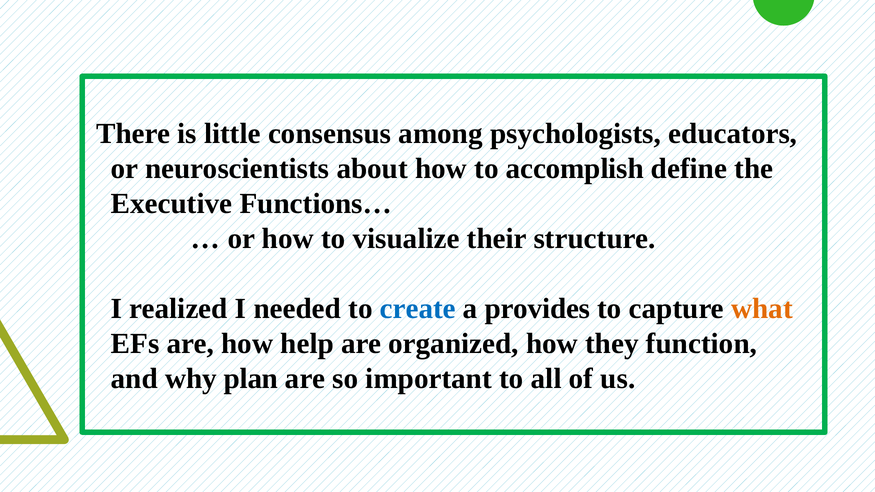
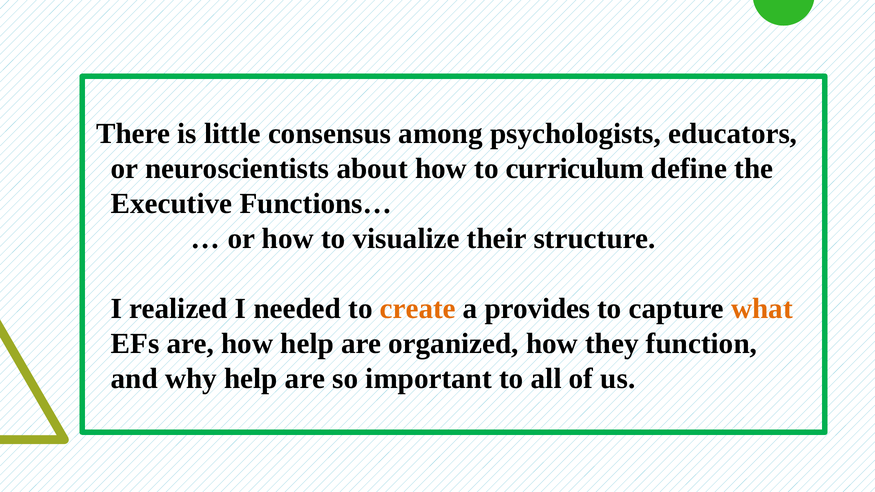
accomplish: accomplish -> curriculum
create colour: blue -> orange
why plan: plan -> help
